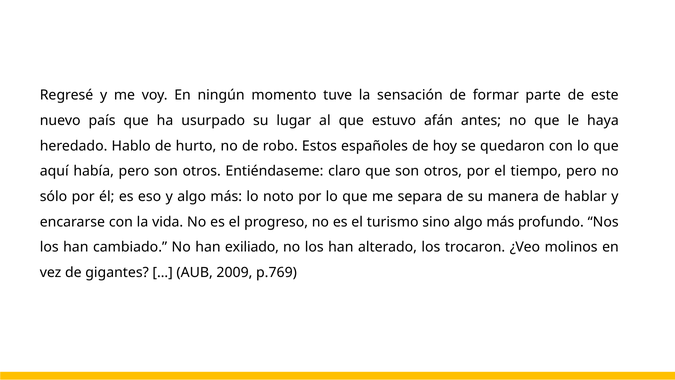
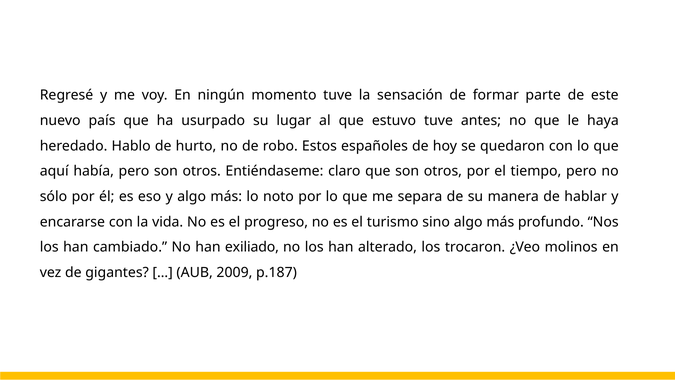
estuvo afán: afán -> tuve
p.769: p.769 -> p.187
